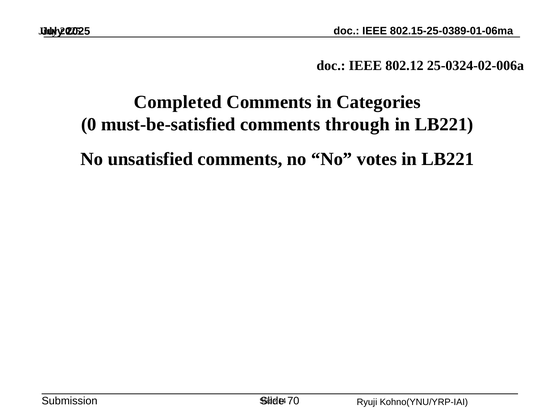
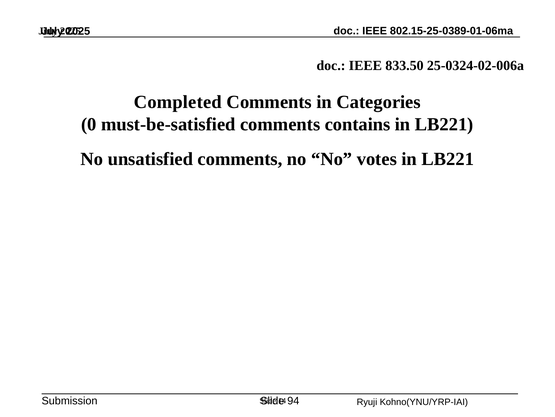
802.12: 802.12 -> 833.50
through: through -> contains
70: 70 -> 94
